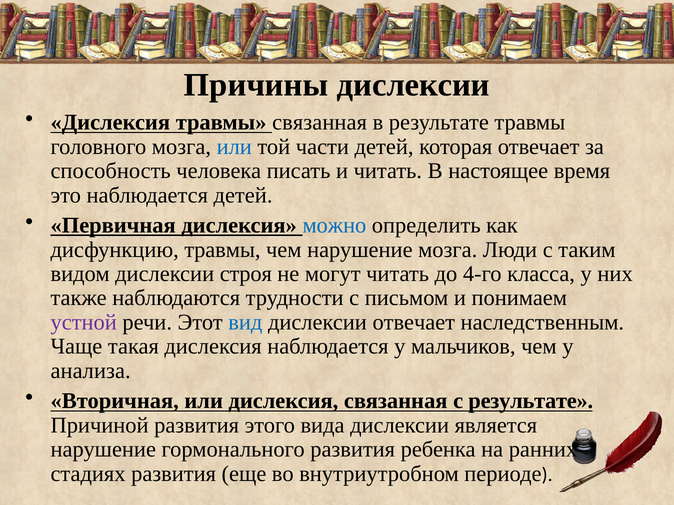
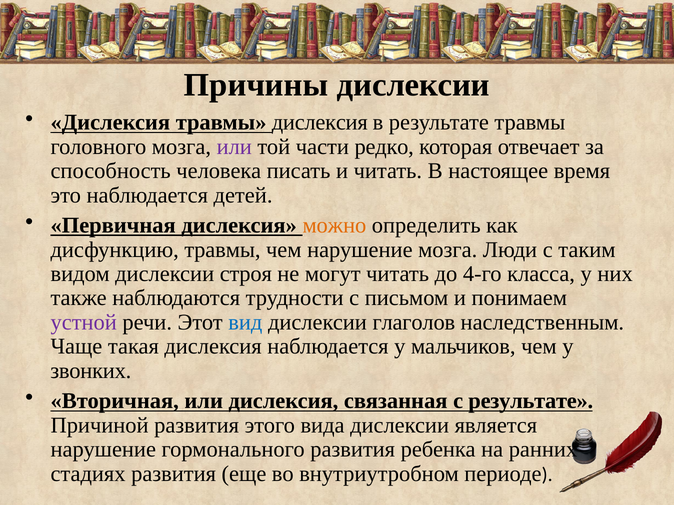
травмы связанная: связанная -> дислексия
или at (234, 147) colour: blue -> purple
части детей: детей -> редко
можно colour: blue -> orange
дислексии отвечает: отвечает -> глаголов
анализа: анализа -> звонких
